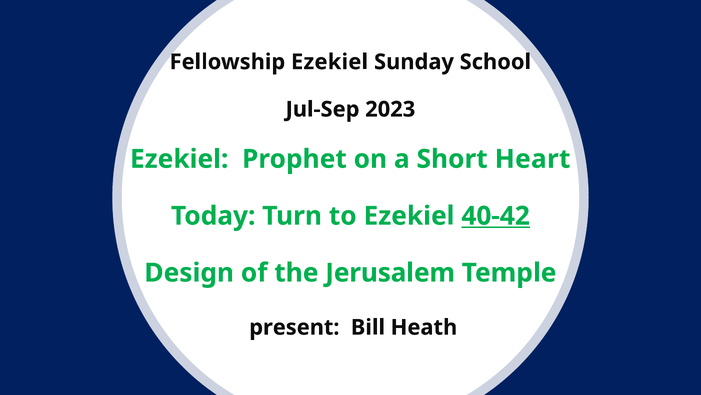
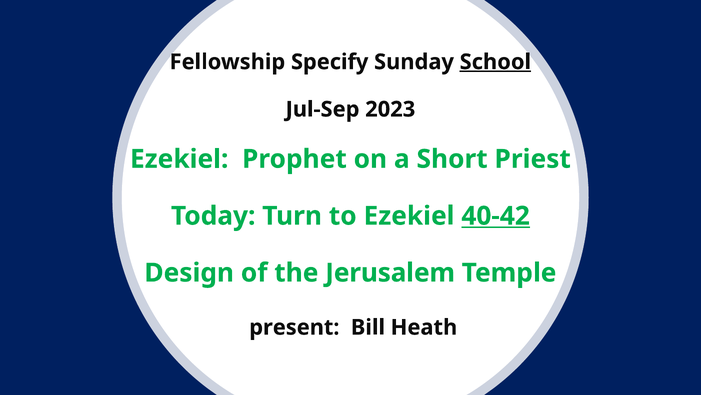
Fellowship Ezekiel: Ezekiel -> Specify
School underline: none -> present
Heart: Heart -> Priest
